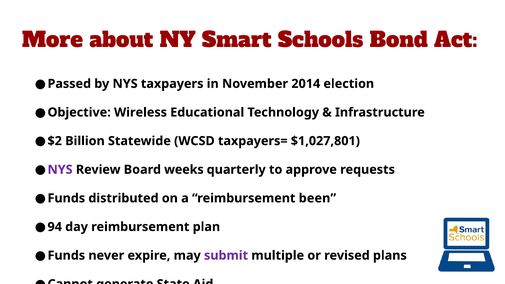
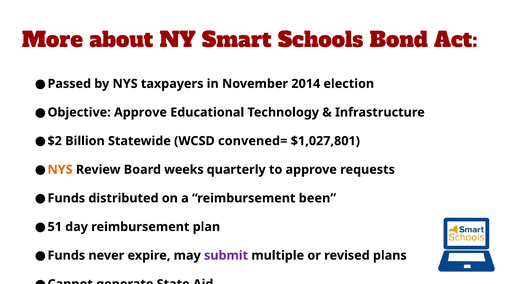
Objective Wireless: Wireless -> Approve
taxpayers=: taxpayers= -> convened=
NYS at (60, 170) colour: purple -> orange
94: 94 -> 51
